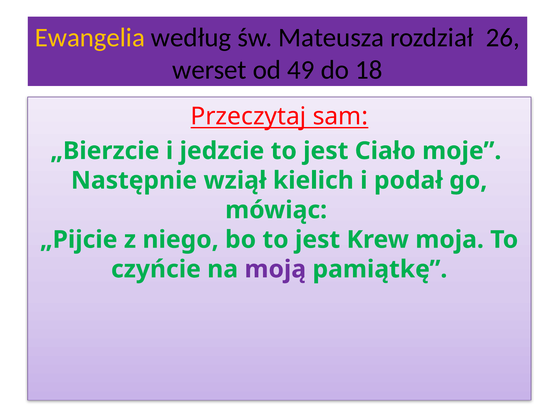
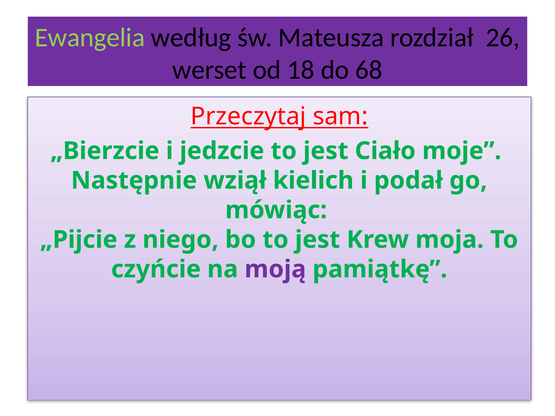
Ewangelia colour: yellow -> light green
49: 49 -> 18
18: 18 -> 68
